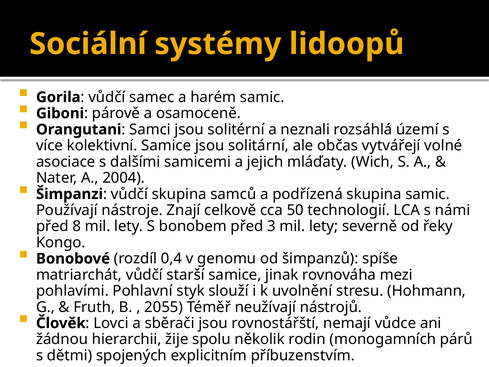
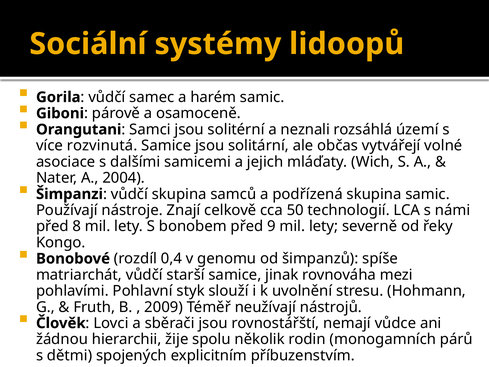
kolektivní: kolektivní -> rozvinutá
3: 3 -> 9
2055: 2055 -> 2009
